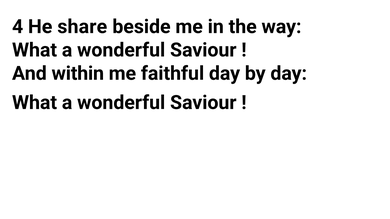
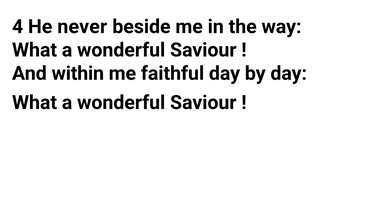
share: share -> never
